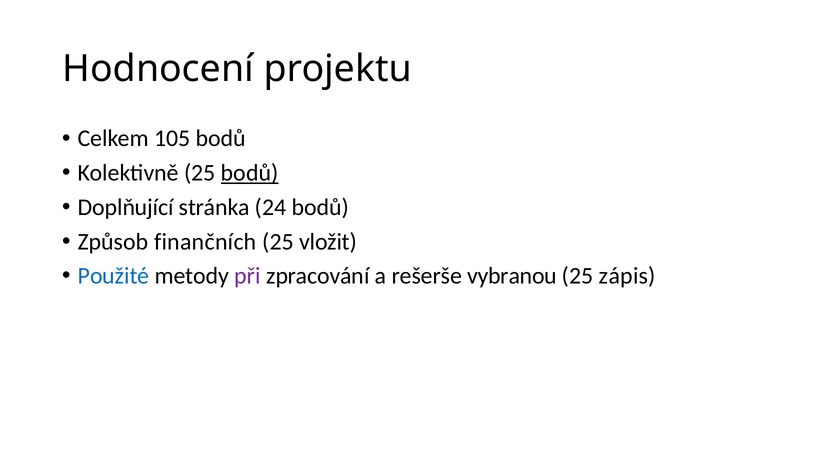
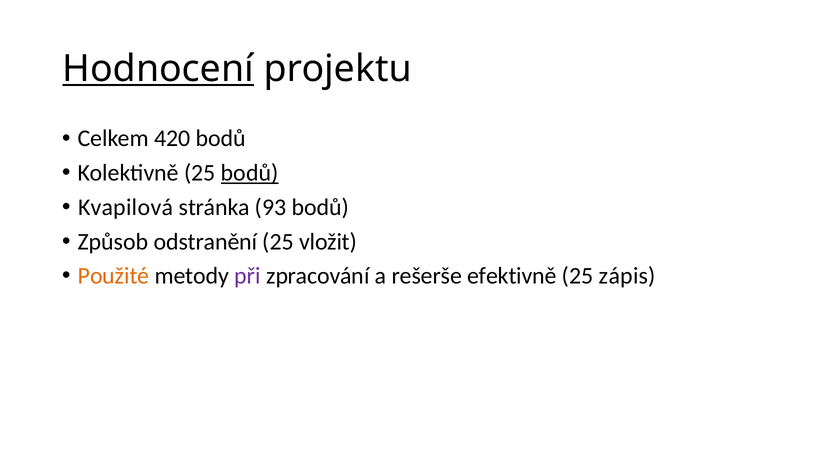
Hodnocení underline: none -> present
105: 105 -> 420
Doplňující: Doplňující -> Kvapilová
24: 24 -> 93
finančních: finančních -> odstranění
Použité colour: blue -> orange
vybranou: vybranou -> efektivně
